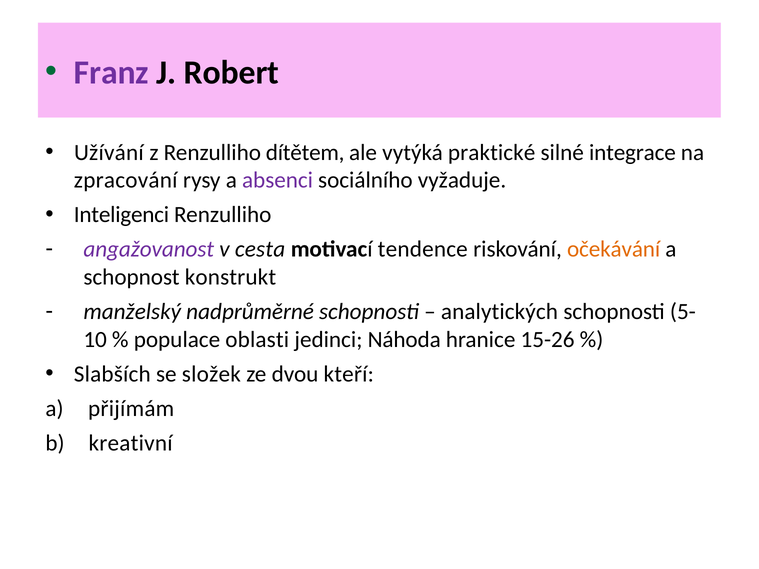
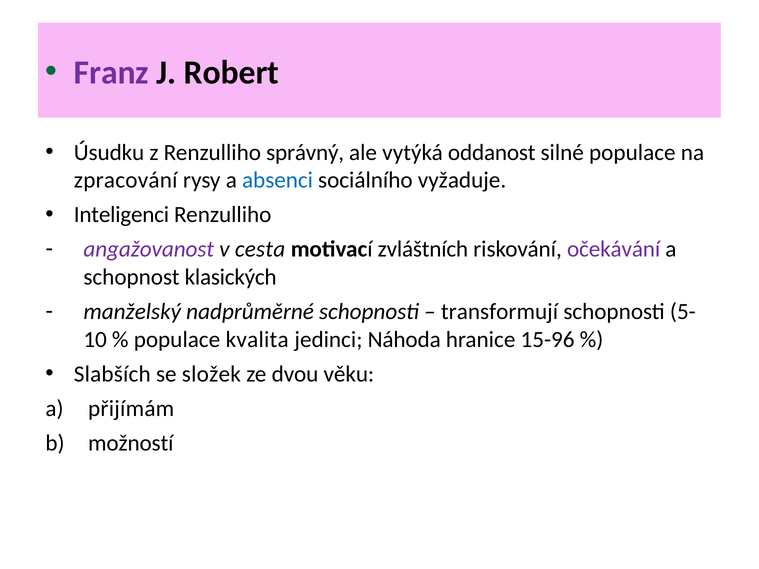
Užívání: Užívání -> Úsudku
dítětem: dítětem -> správný
praktické: praktické -> oddanost
silné integrace: integrace -> populace
absenci colour: purple -> blue
tendence: tendence -> zvláštních
očekávání colour: orange -> purple
konstrukt: konstrukt -> klasických
analytických: analytických -> transformují
oblasti: oblasti -> kvalita
15-26: 15-26 -> 15-96
kteří: kteří -> věku
kreativní: kreativní -> možností
